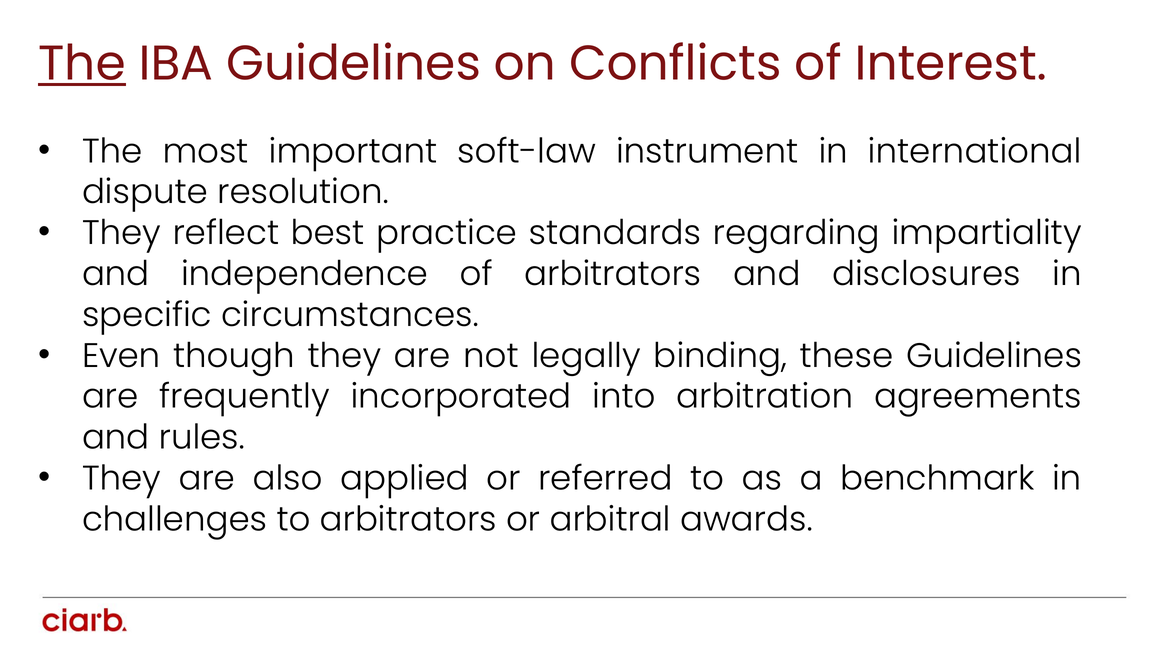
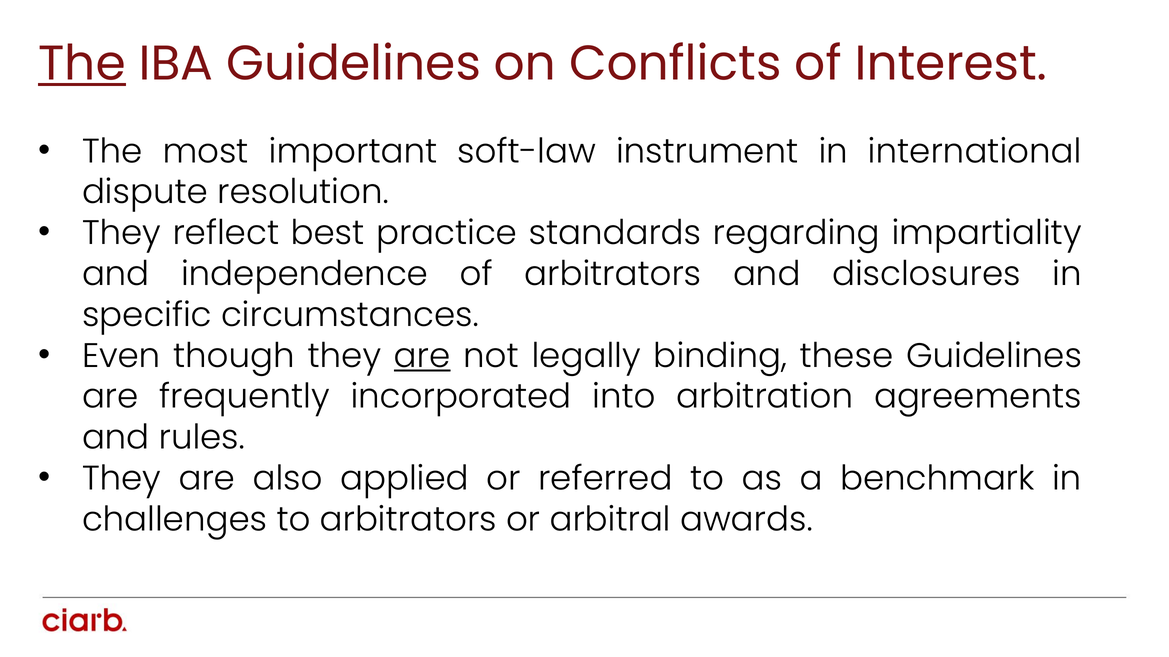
are at (422, 356) underline: none -> present
